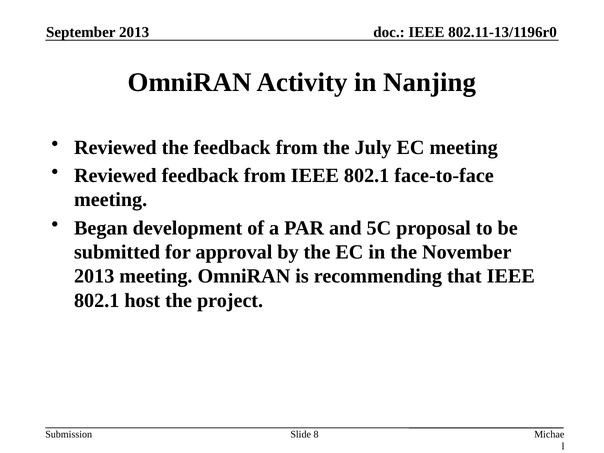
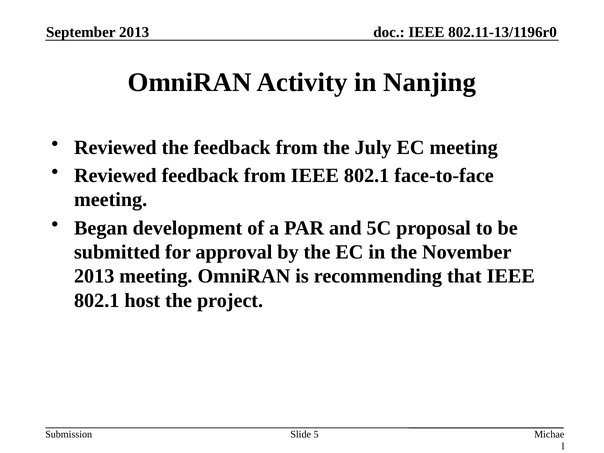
8: 8 -> 5
